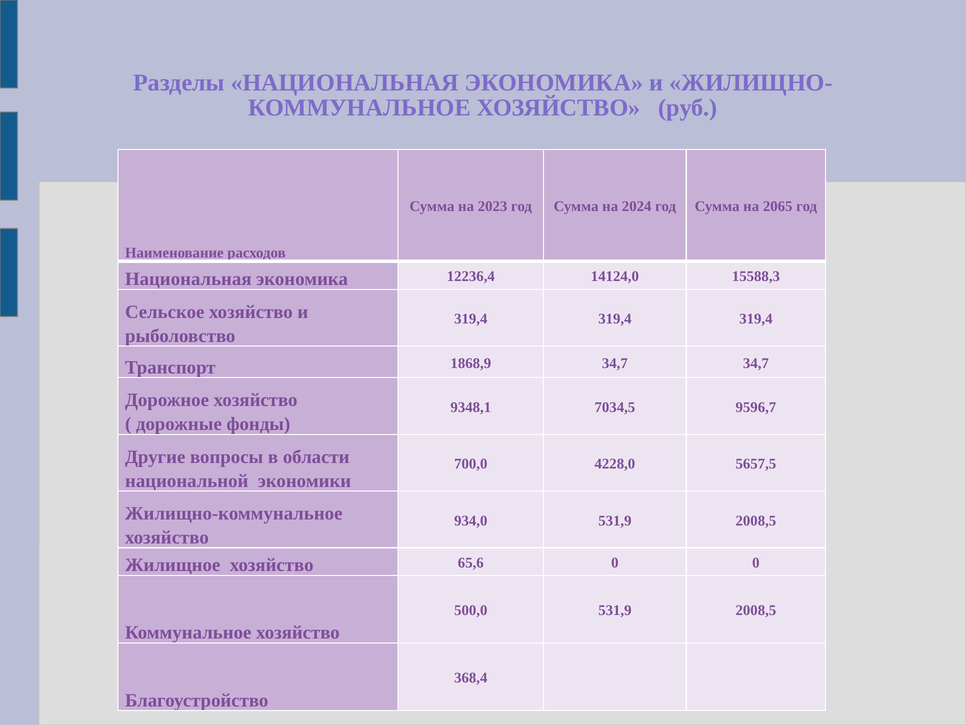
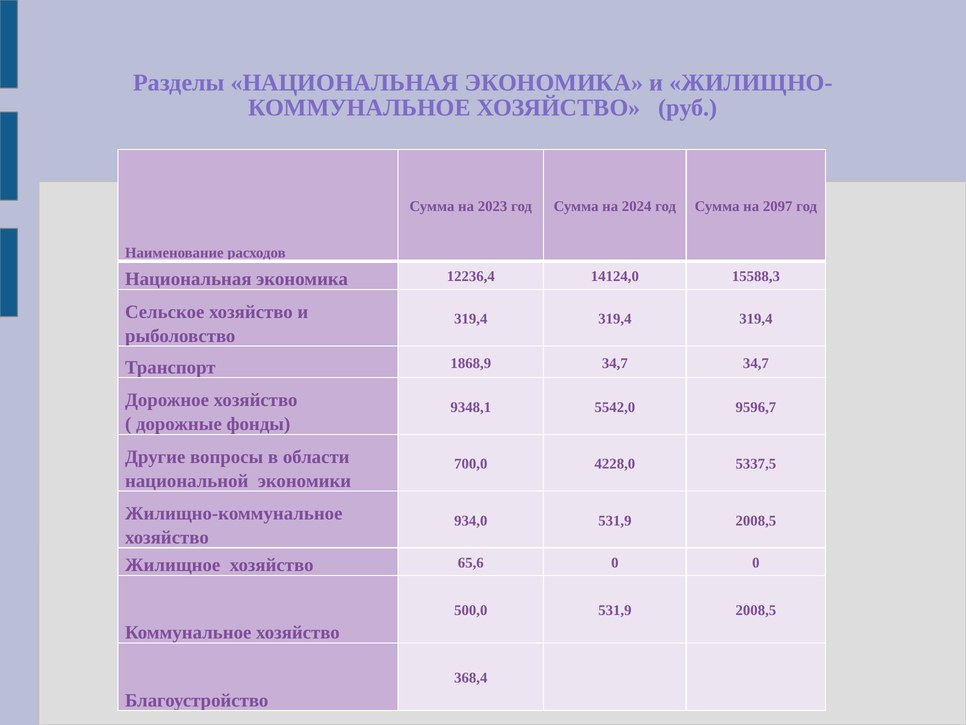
2065: 2065 -> 2097
7034,5: 7034,5 -> 5542,0
5657,5: 5657,5 -> 5337,5
